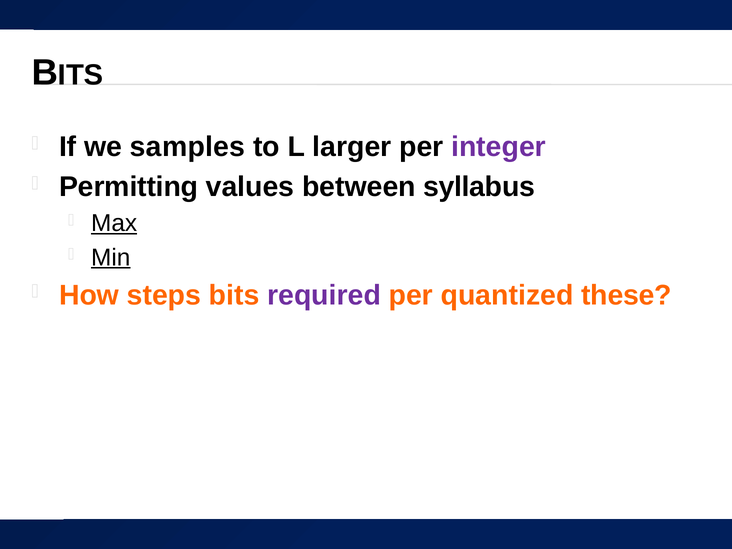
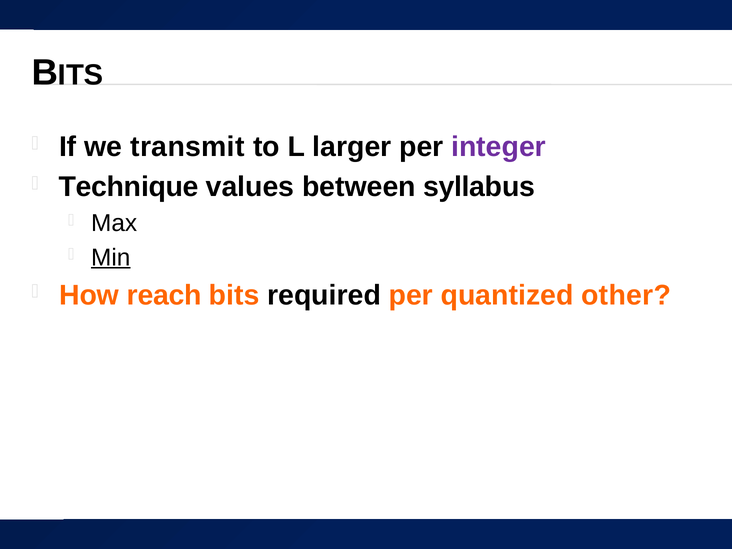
samples: samples -> transmit
Permitting: Permitting -> Technique
Max underline: present -> none
steps: steps -> reach
required colour: purple -> black
these: these -> other
